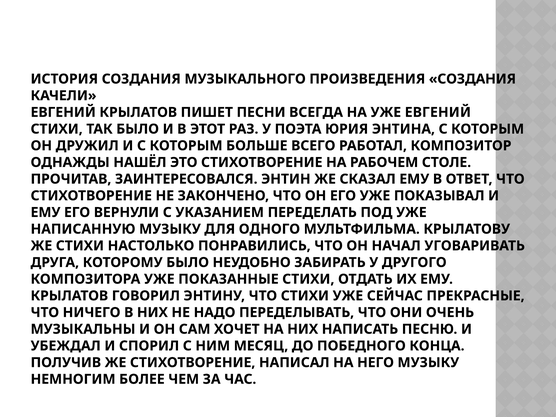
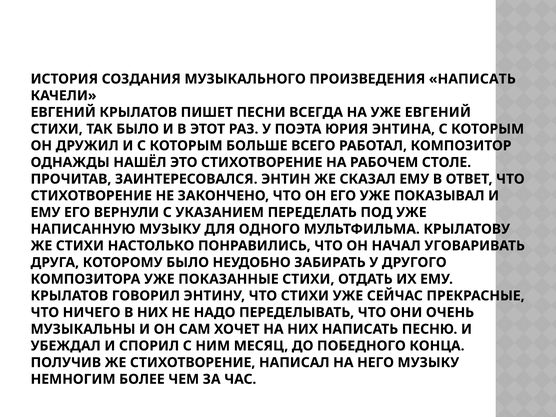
ПРОИЗВЕДЕНИЯ СОЗДАНИЯ: СОЗДАНИЯ -> НАПИСАТЬ
